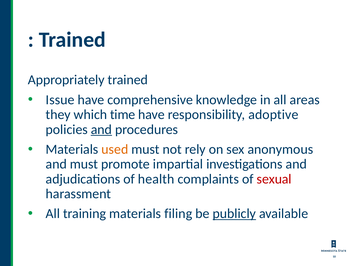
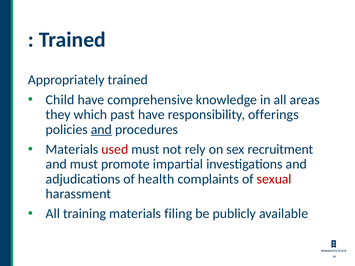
Issue: Issue -> Child
time: time -> past
adoptive: adoptive -> offerings
used colour: orange -> red
anonymous: anonymous -> recruitment
publicly underline: present -> none
